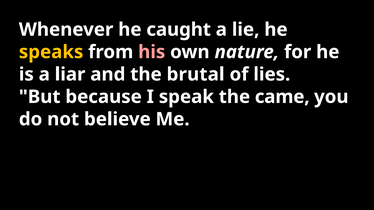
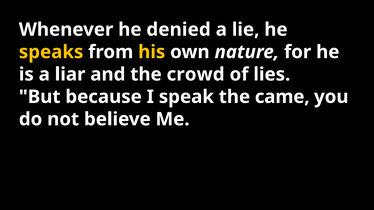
caught: caught -> denied
his colour: pink -> yellow
brutal: brutal -> crowd
